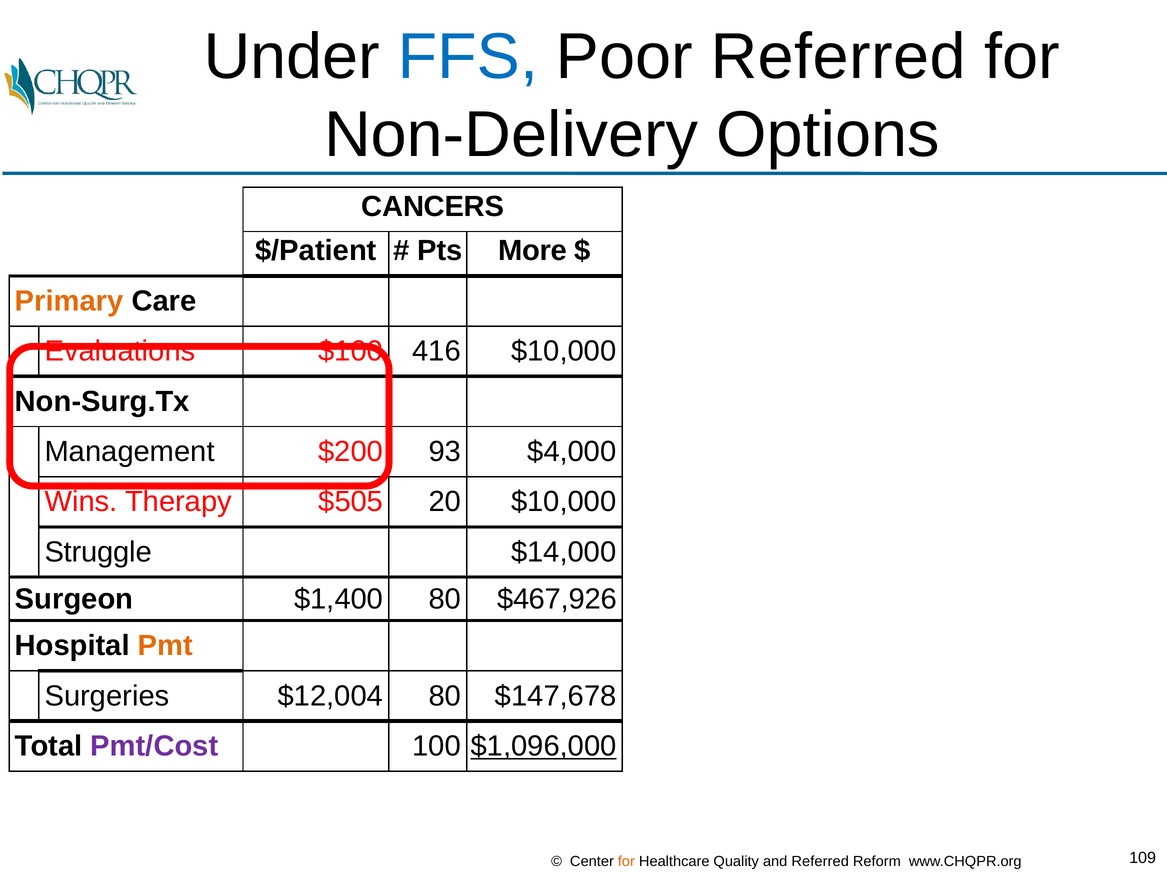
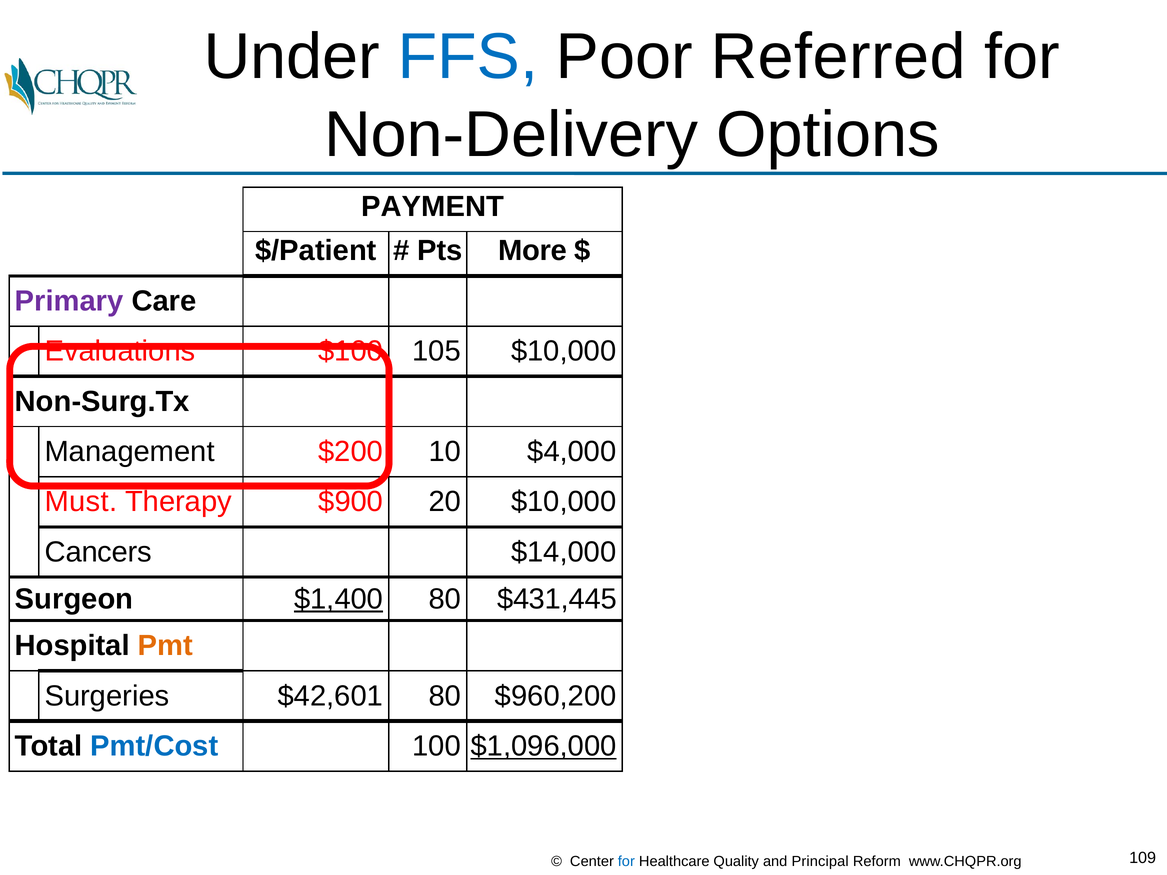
CANCERS: CANCERS -> PAYMENT
Primary colour: orange -> purple
416: 416 -> 105
93: 93 -> 10
Wins: Wins -> Must
$505: $505 -> $900
Struggle: Struggle -> Cancers
$1,400 underline: none -> present
$467,926: $467,926 -> $431,445
$12,004: $12,004 -> $42,601
$147,678: $147,678 -> $960,200
Pmt/Cost colour: purple -> blue
for at (626, 862) colour: orange -> blue
Referred at (820, 862): Referred -> Principal
